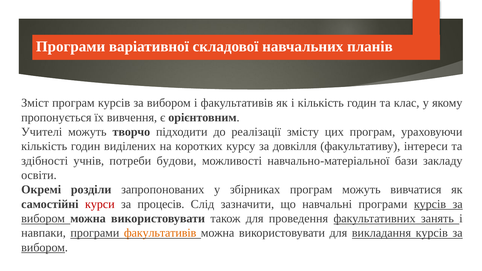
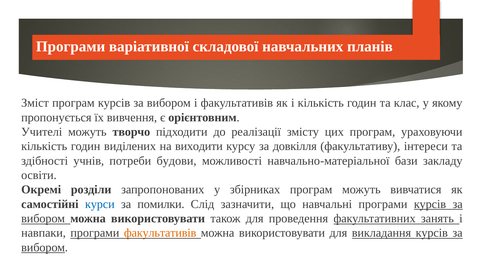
коротких: коротких -> виходити
курси colour: red -> blue
процесів: процесів -> помилки
